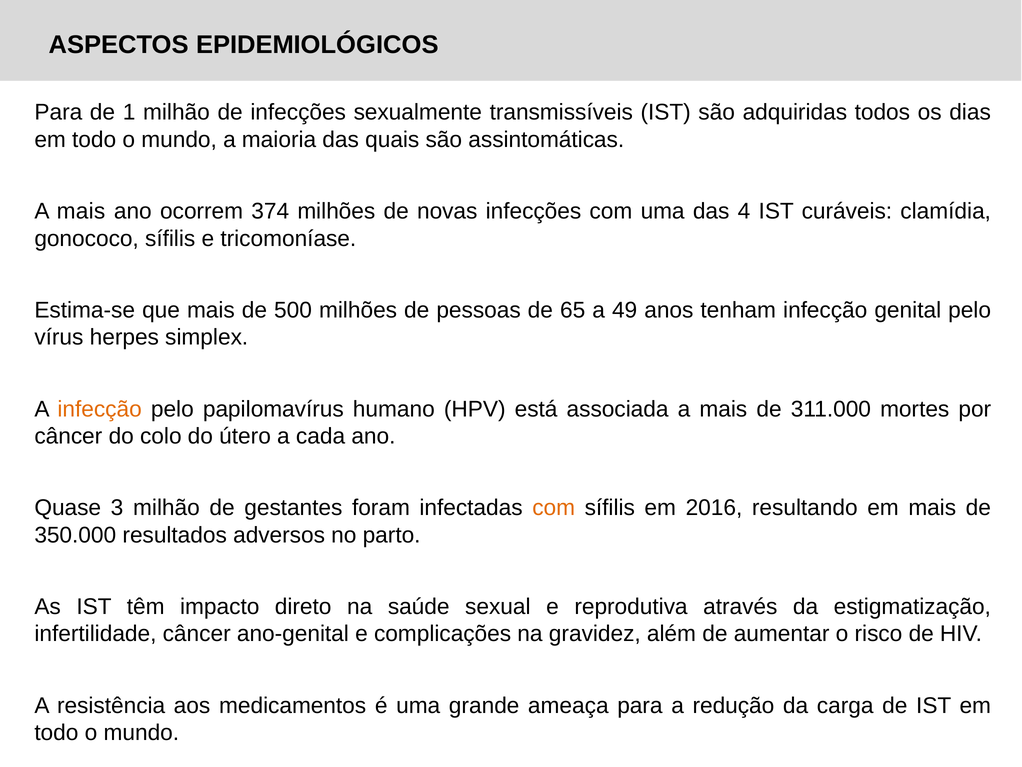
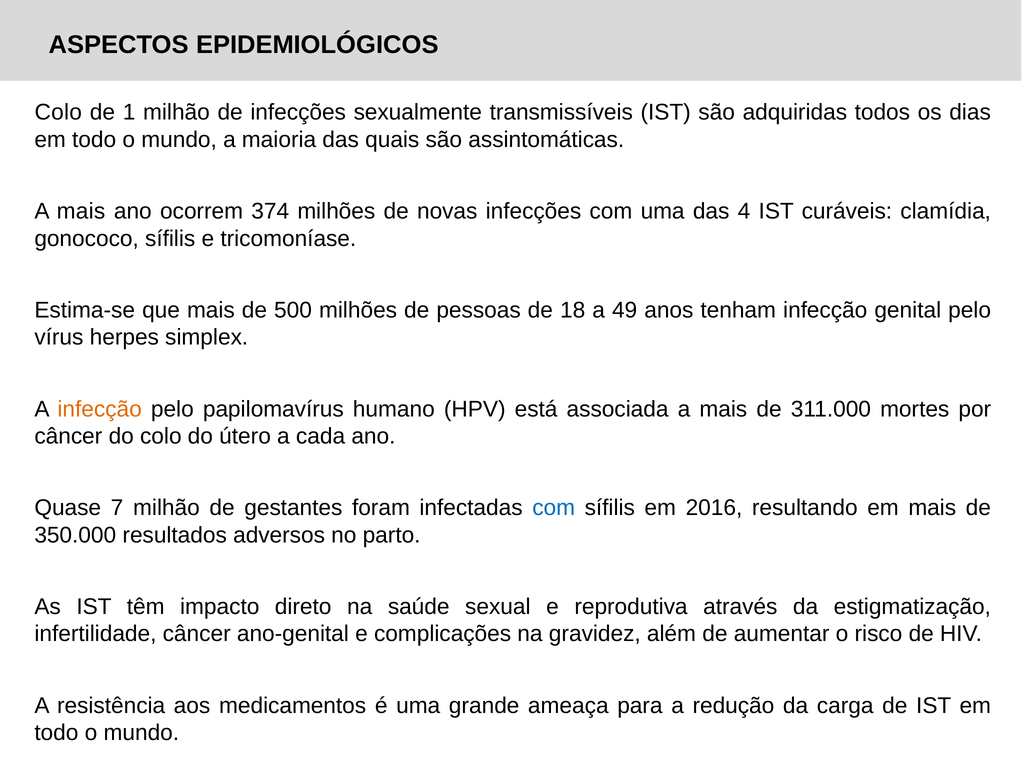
Para at (58, 112): Para -> Colo
65: 65 -> 18
3: 3 -> 7
com at (554, 508) colour: orange -> blue
